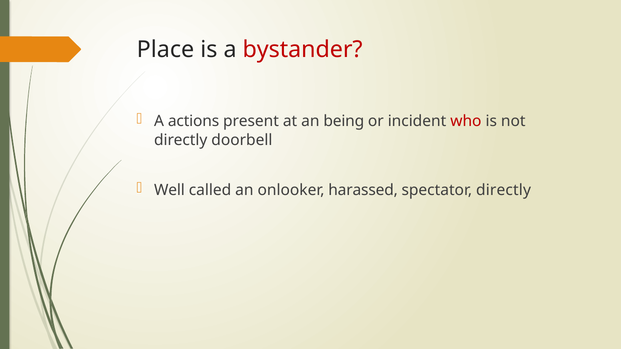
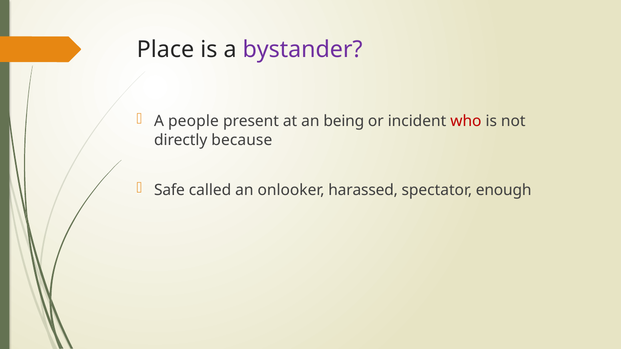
bystander colour: red -> purple
actions: actions -> people
doorbell: doorbell -> because
Well: Well -> Safe
spectator directly: directly -> enough
